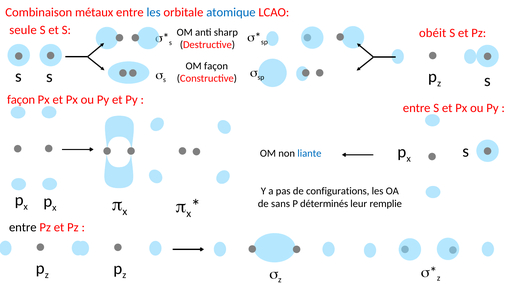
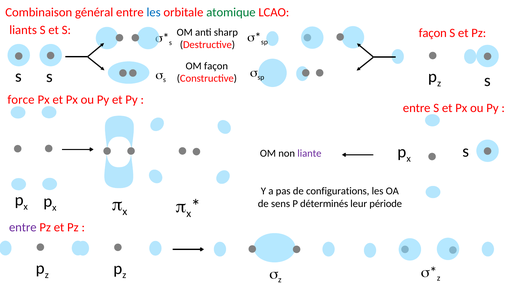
métaux: métaux -> général
atomique colour: blue -> green
seule: seule -> liants
obéit at (433, 33): obéit -> façon
façon at (21, 100): façon -> force
liante colour: blue -> purple
sans: sans -> sens
remplie: remplie -> période
entre at (23, 228) colour: black -> purple
